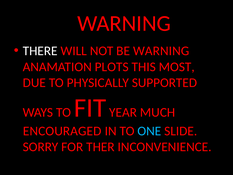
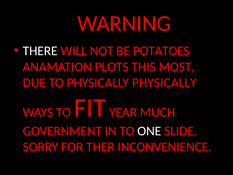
BE WARNING: WARNING -> POTATOES
PHYSICALLY SUPPORTED: SUPPORTED -> PHYSICALLY
ENCOURAGED: ENCOURAGED -> GOVERNMENT
ONE colour: light blue -> white
